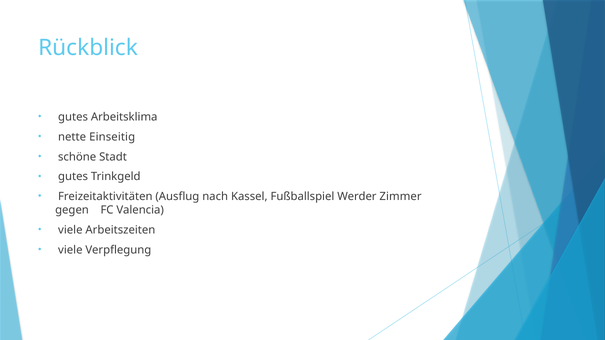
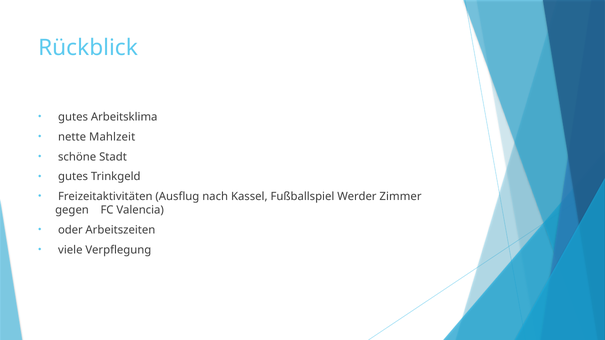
Einseitig: Einseitig -> Mahlzeit
viele at (70, 230): viele -> oder
